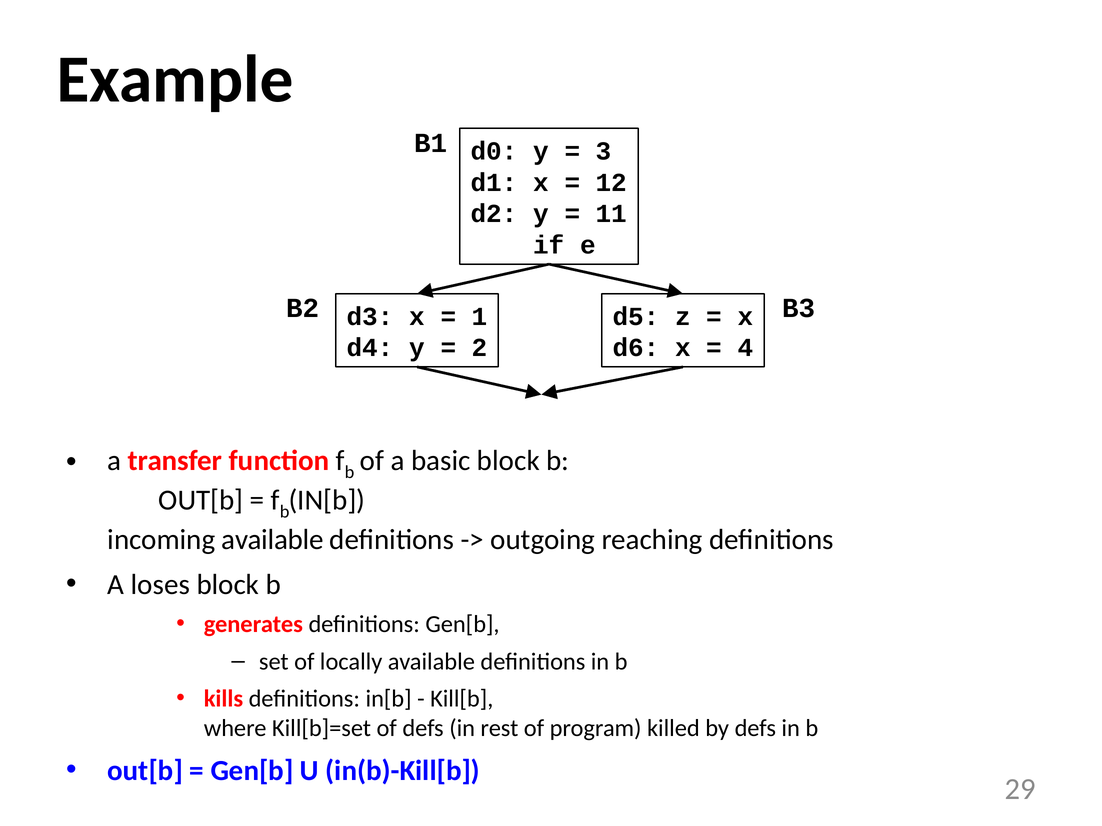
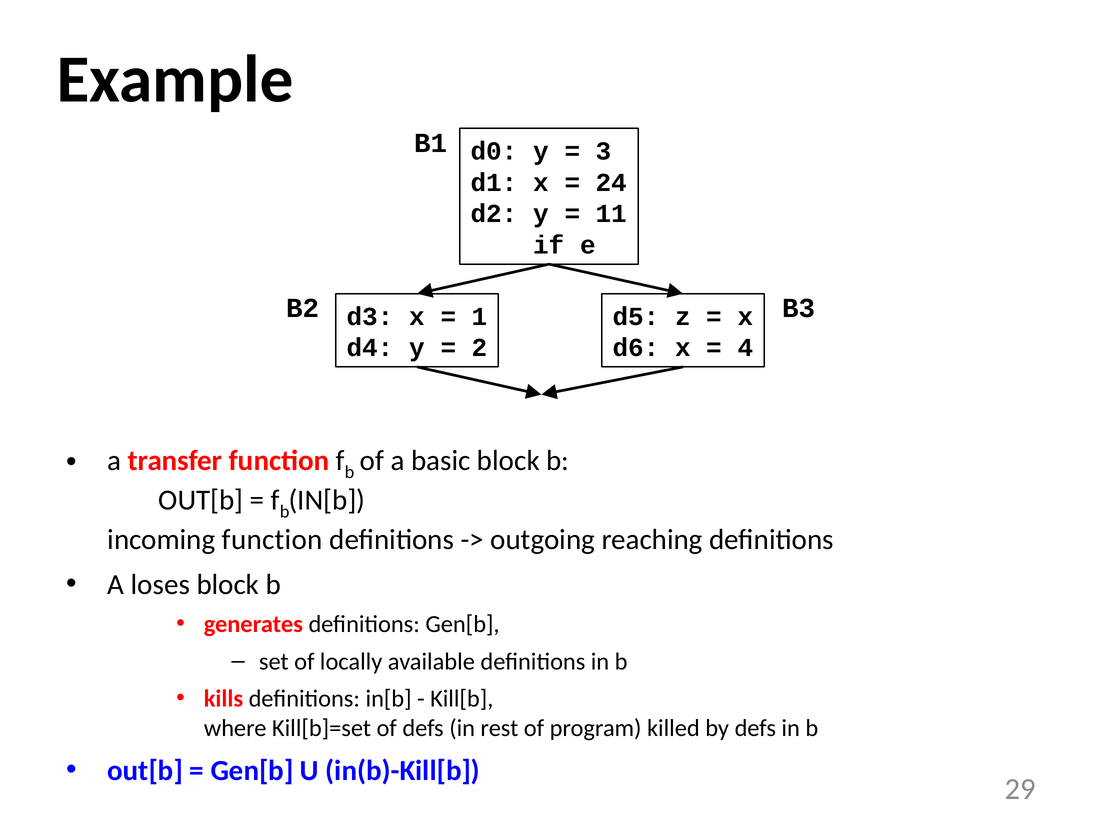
12: 12 -> 24
incoming available: available -> function
